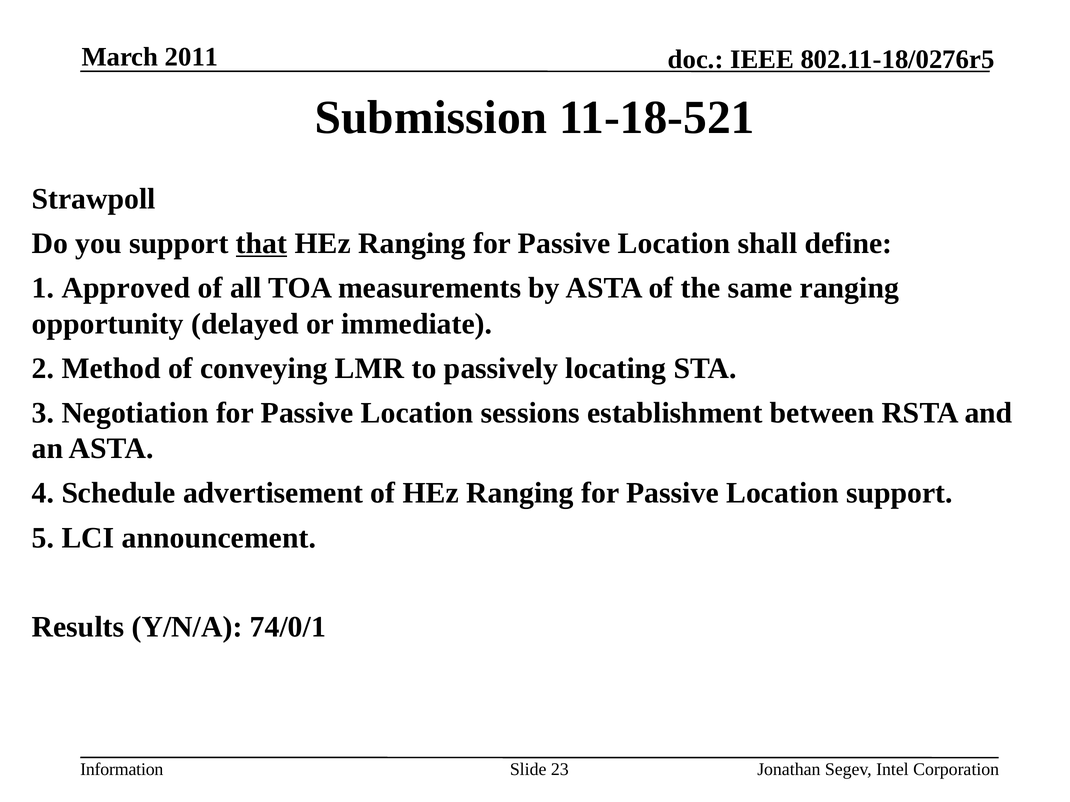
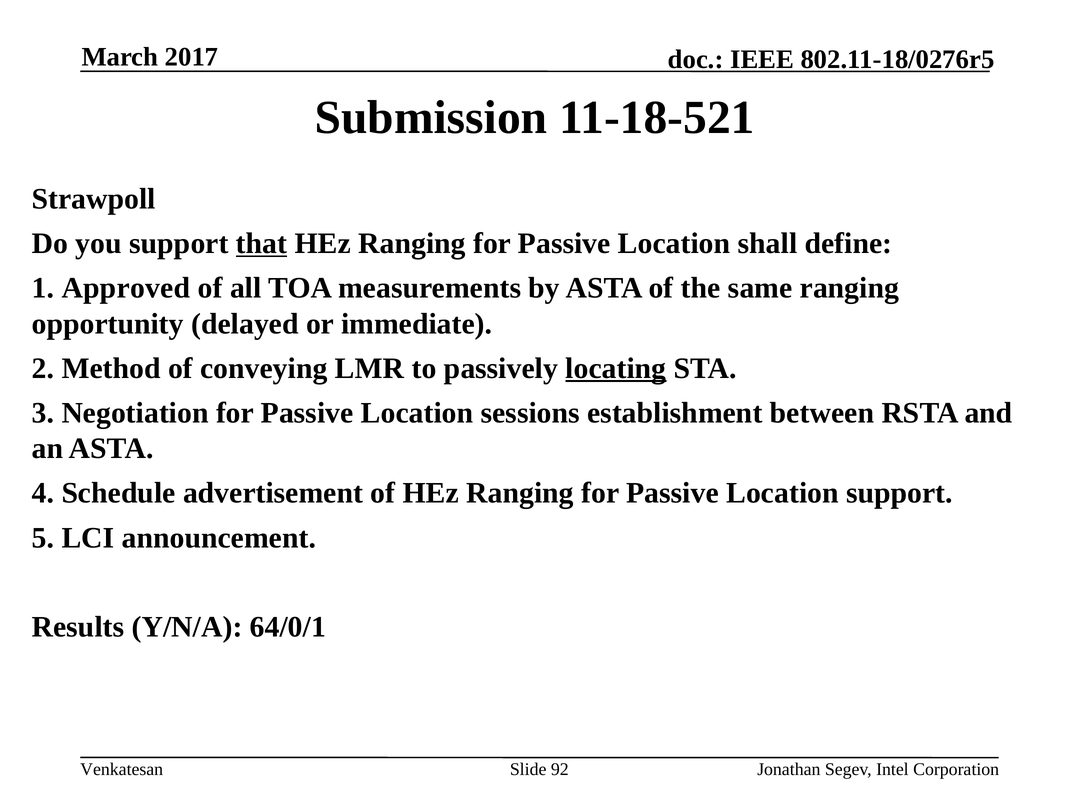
2011: 2011 -> 2017
locating underline: none -> present
74/0/1: 74/0/1 -> 64/0/1
Information: Information -> Venkatesan
23: 23 -> 92
